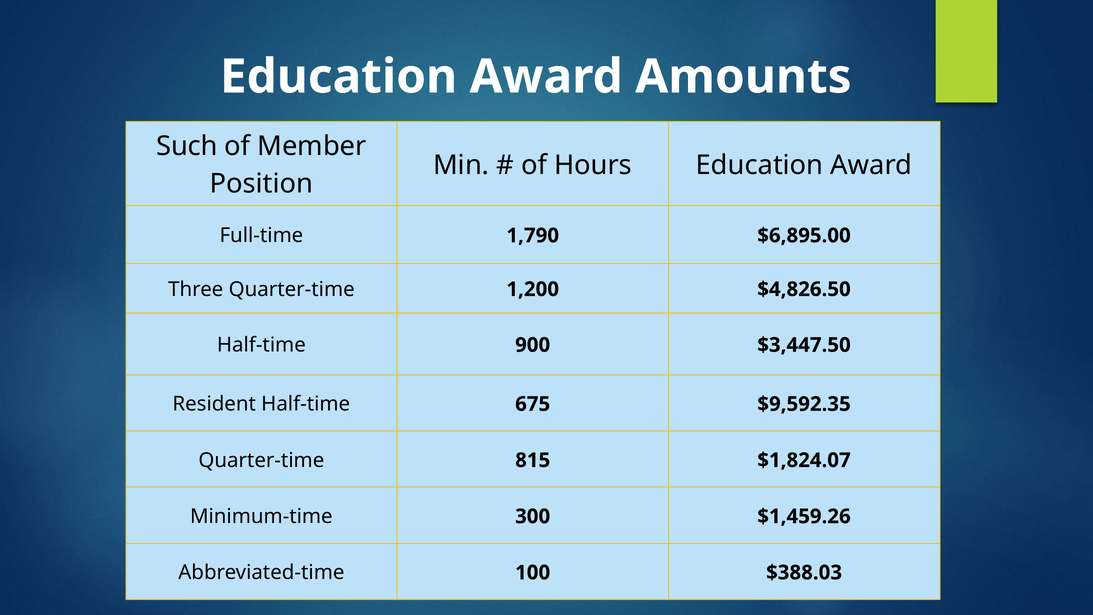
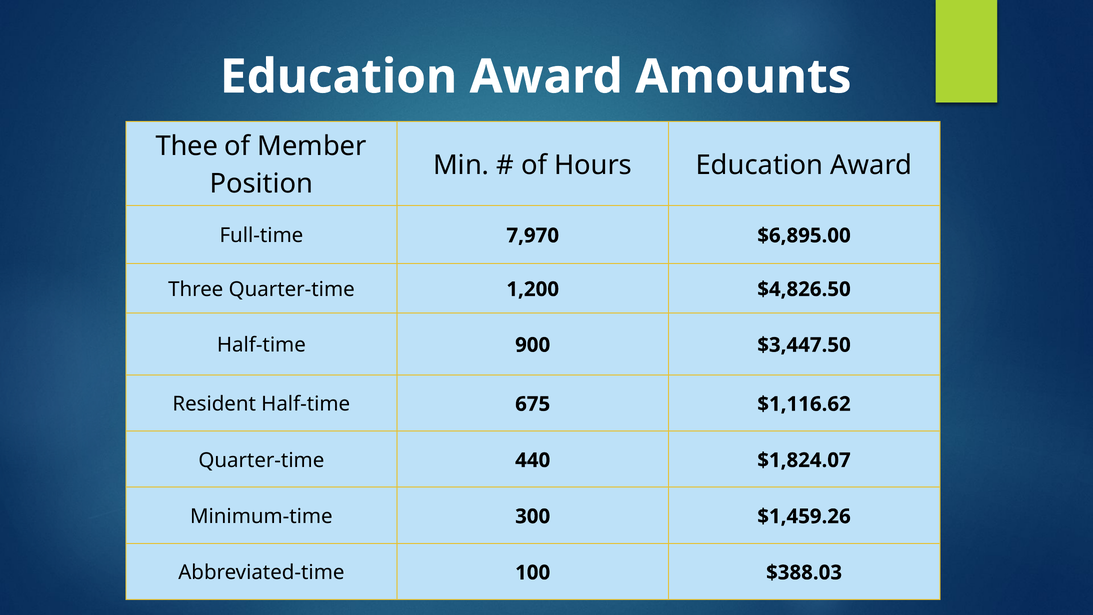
Such: Such -> Thee
1,790: 1,790 -> 7,970
$9,592.35: $9,592.35 -> $1,116.62
815: 815 -> 440
